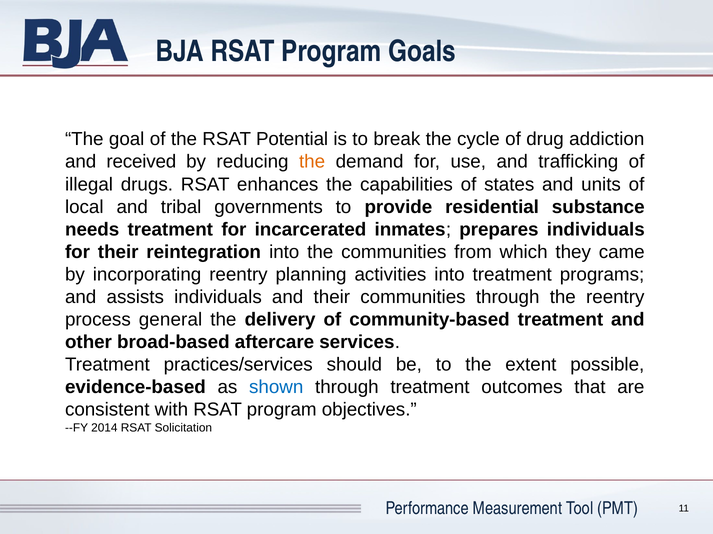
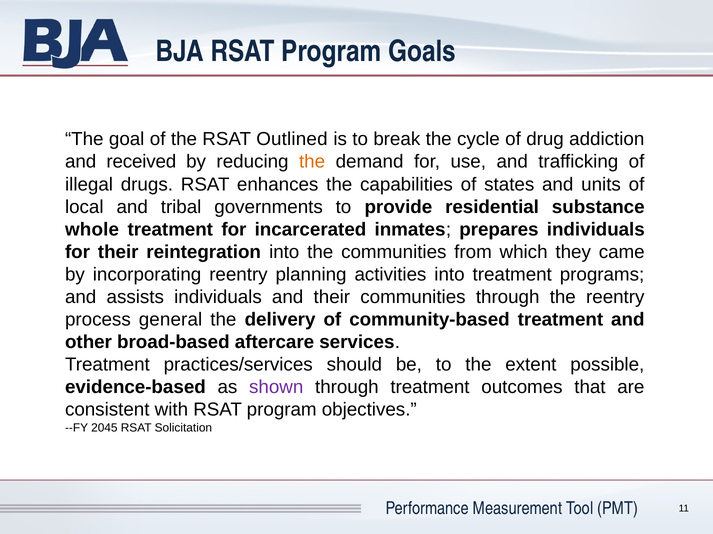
Potential: Potential -> Outlined
needs: needs -> whole
shown colour: blue -> purple
2014: 2014 -> 2045
